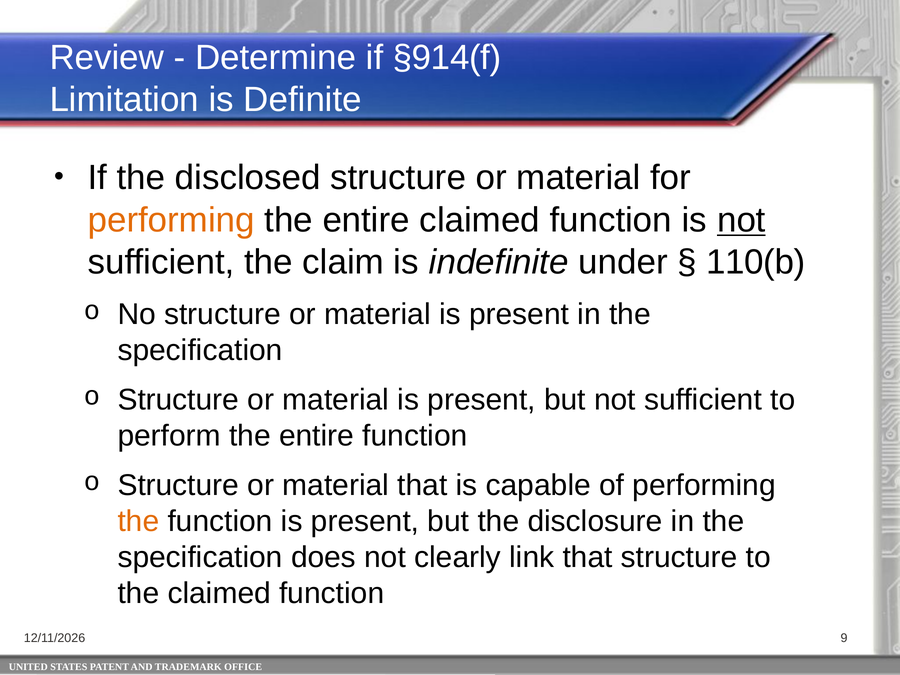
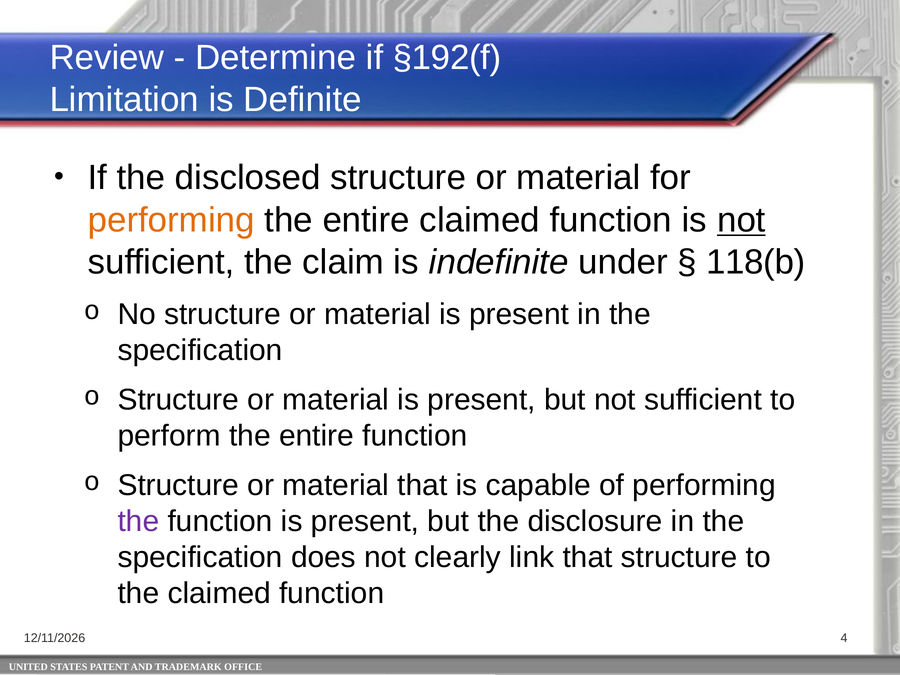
§914(f: §914(f -> §192(f
110(b: 110(b -> 118(b
the at (138, 521) colour: orange -> purple
9: 9 -> 4
